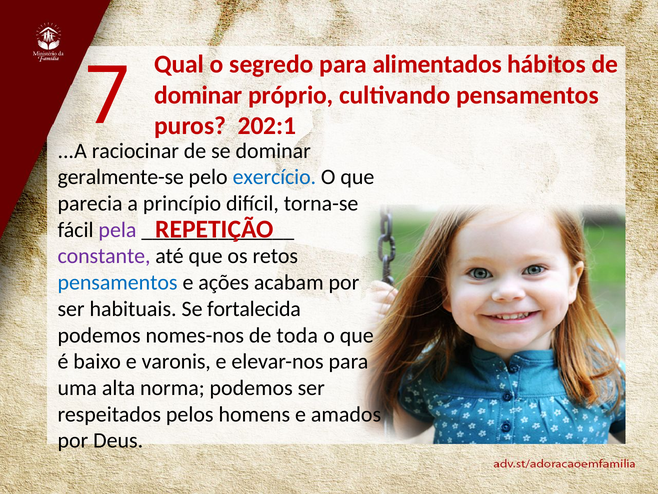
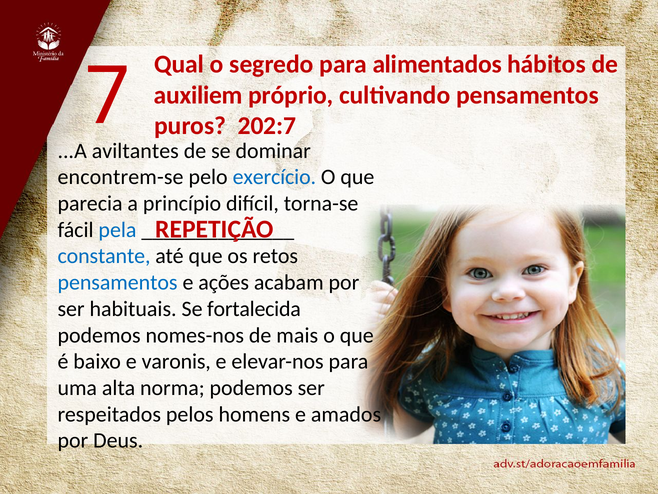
dominar at (198, 95): dominar -> auxiliem
202:1: 202:1 -> 202:7
raciocinar: raciocinar -> aviltantes
geralmente-se: geralmente-se -> encontrem-se
pela colour: purple -> blue
constante colour: purple -> blue
toda: toda -> mais
